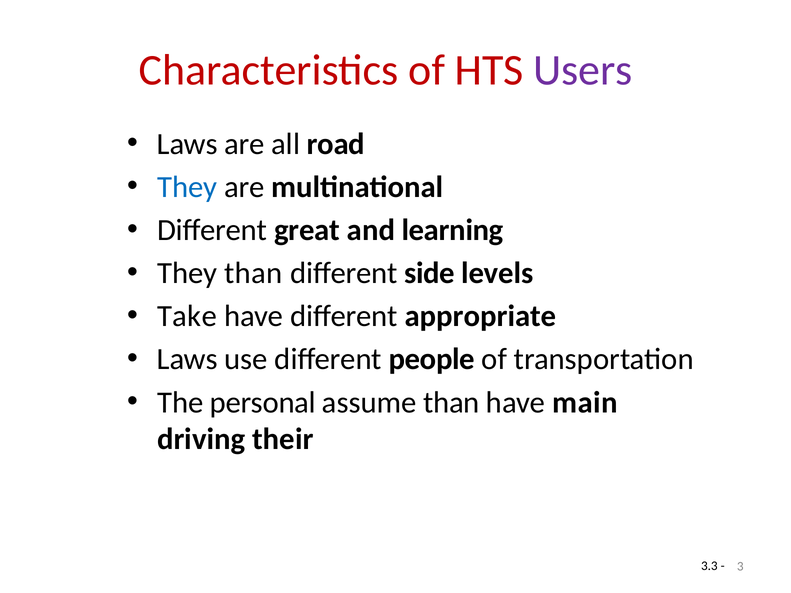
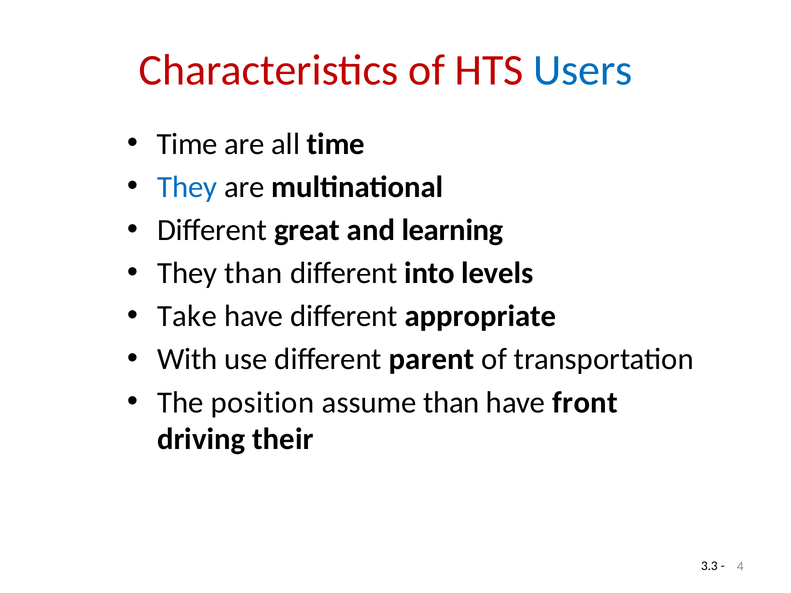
Users colour: purple -> blue
Laws at (187, 144): Laws -> Time
all road: road -> time
side: side -> into
Laws at (187, 359): Laws -> With
people: people -> parent
personal: personal -> position
main: main -> front
3: 3 -> 4
